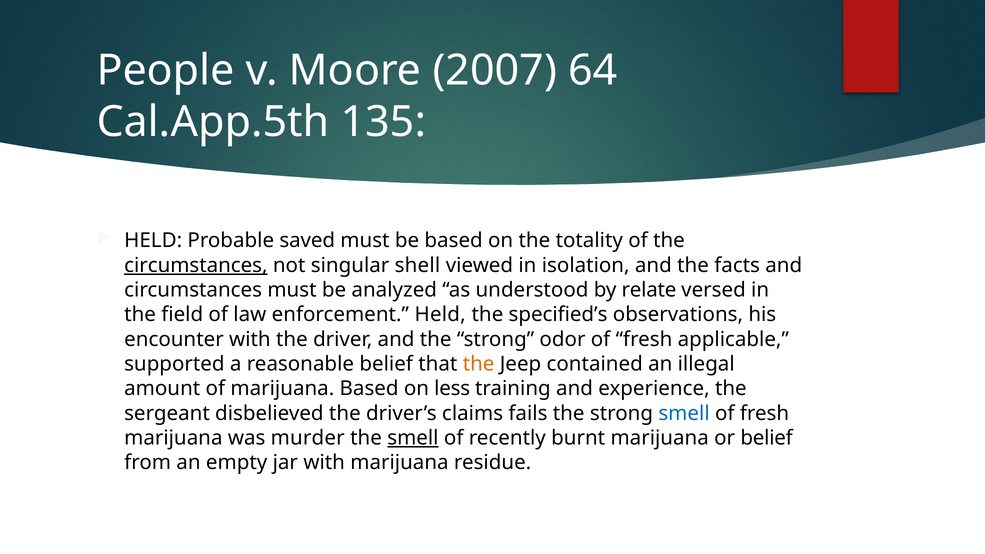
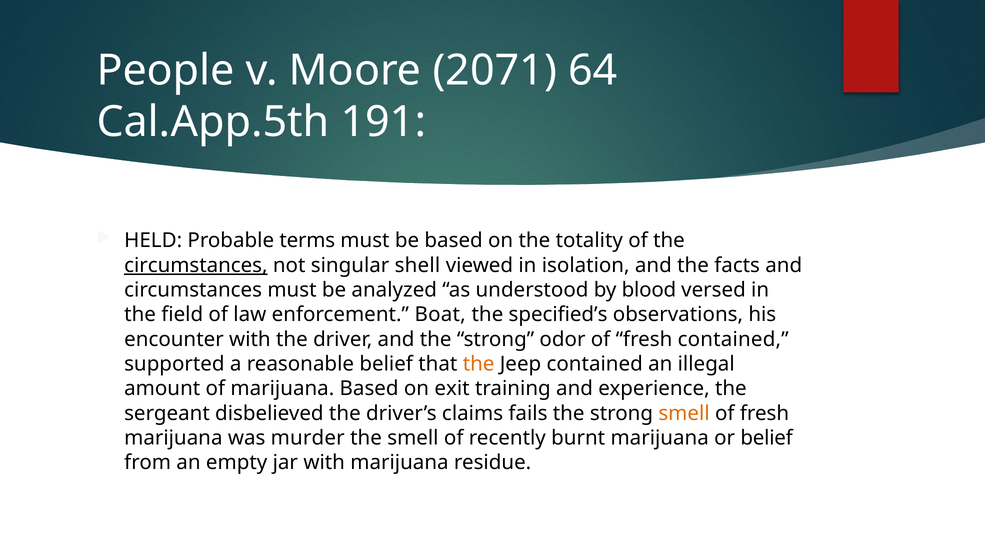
2007: 2007 -> 2071
135: 135 -> 191
saved: saved -> terms
relate: relate -> blood
enforcement Held: Held -> Boat
fresh applicable: applicable -> contained
less: less -> exit
smell at (684, 413) colour: blue -> orange
smell at (413, 438) underline: present -> none
